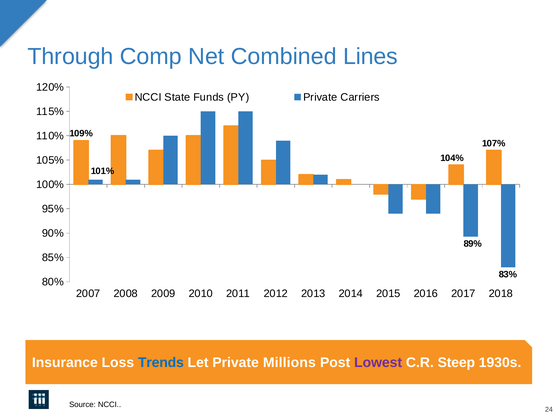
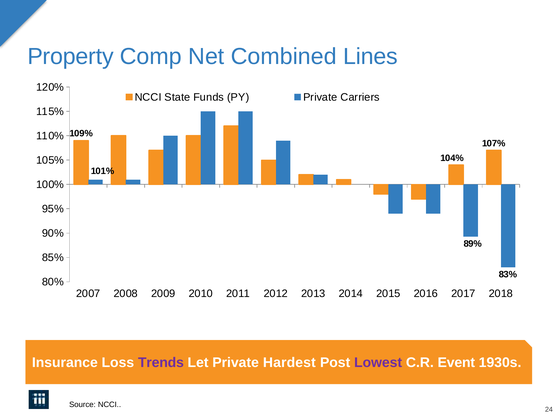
Through: Through -> Property
Trends colour: blue -> purple
Millions: Millions -> Hardest
Steep: Steep -> Event
